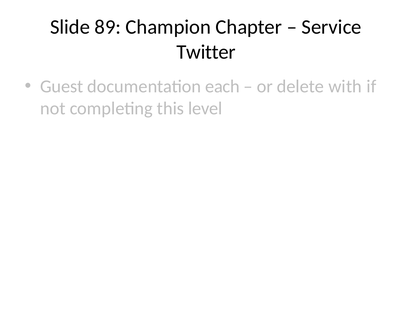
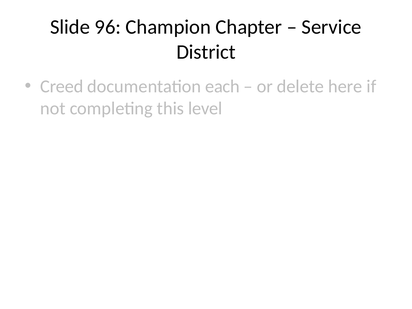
89: 89 -> 96
Twitter: Twitter -> District
Guest: Guest -> Creed
with: with -> here
